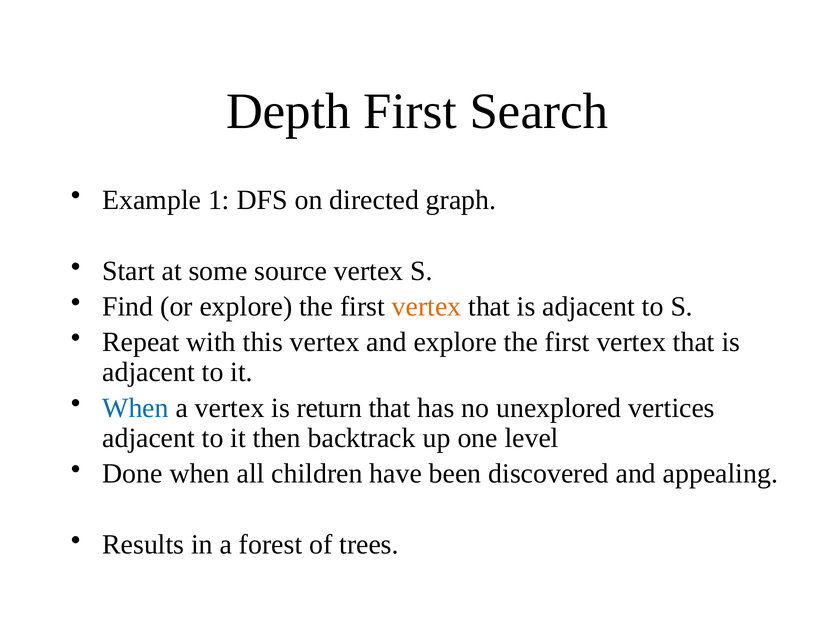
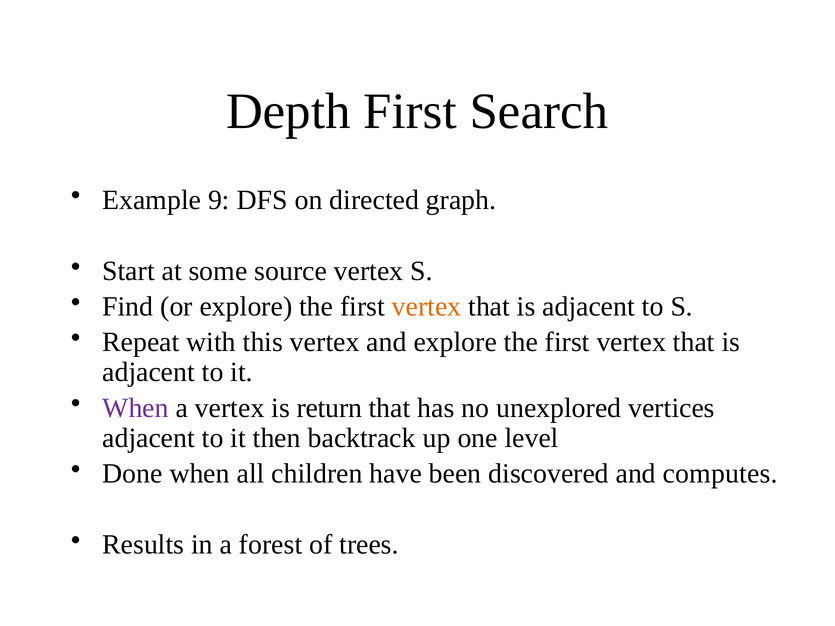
1: 1 -> 9
When at (136, 408) colour: blue -> purple
appealing: appealing -> computes
